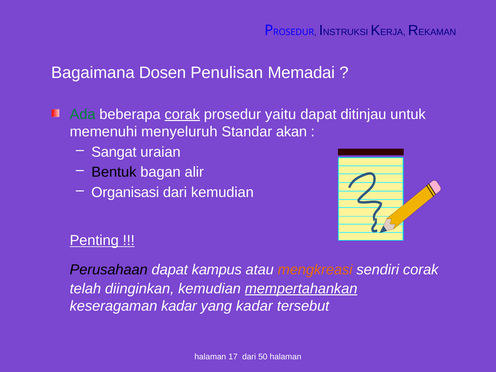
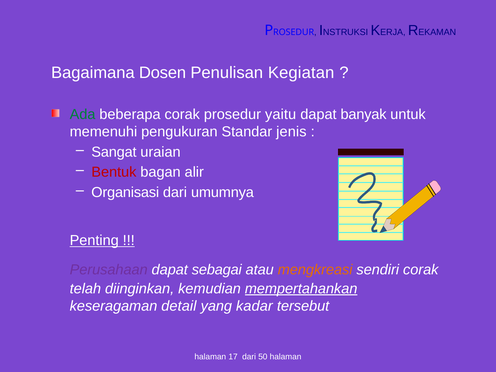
Memadai: Memadai -> Kegiatan
corak at (182, 114) underline: present -> none
ditinjau: ditinjau -> banyak
menyeluruh: menyeluruh -> pengukuran
akan: akan -> jenis
Bentuk colour: black -> red
dari kemudian: kemudian -> umumnya
Perusahaan colour: black -> purple
kampus: kampus -> sebagai
keseragaman kadar: kadar -> detail
